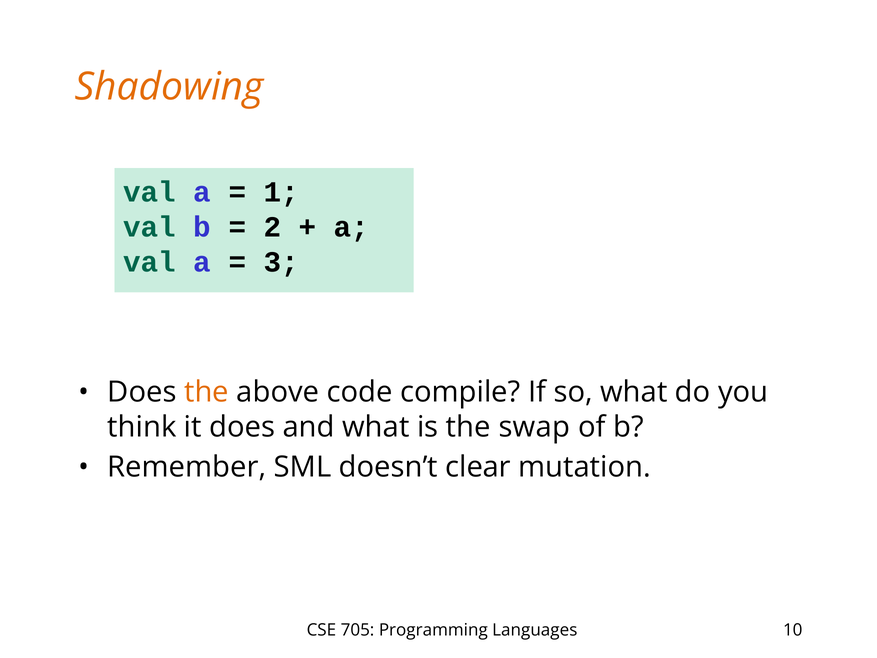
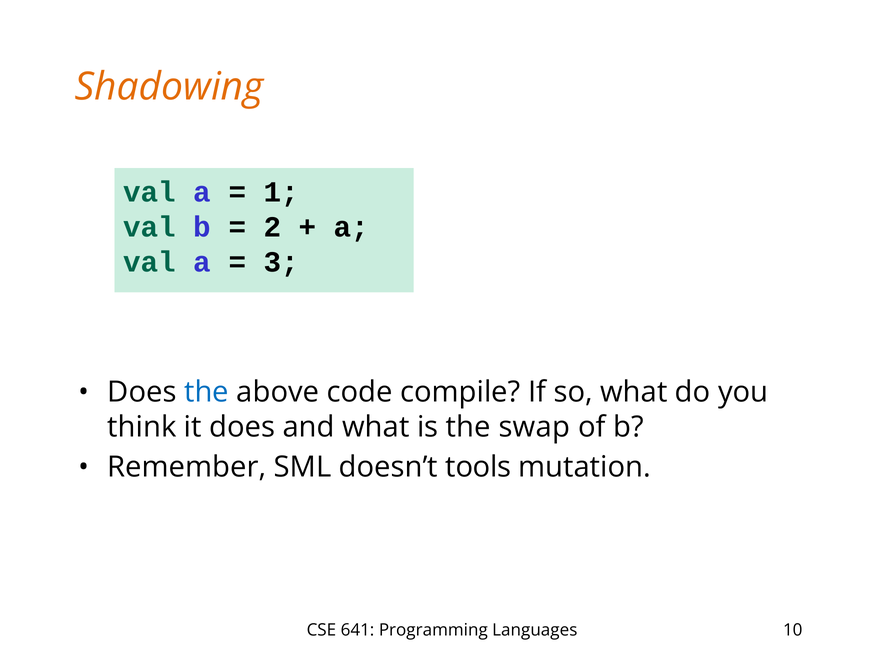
the at (207, 392) colour: orange -> blue
clear: clear -> tools
705: 705 -> 641
